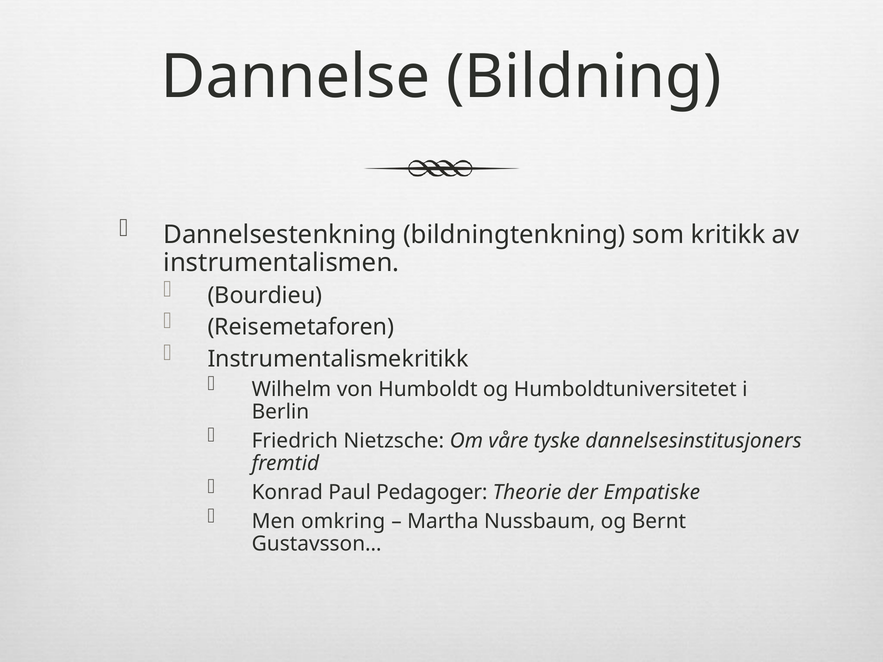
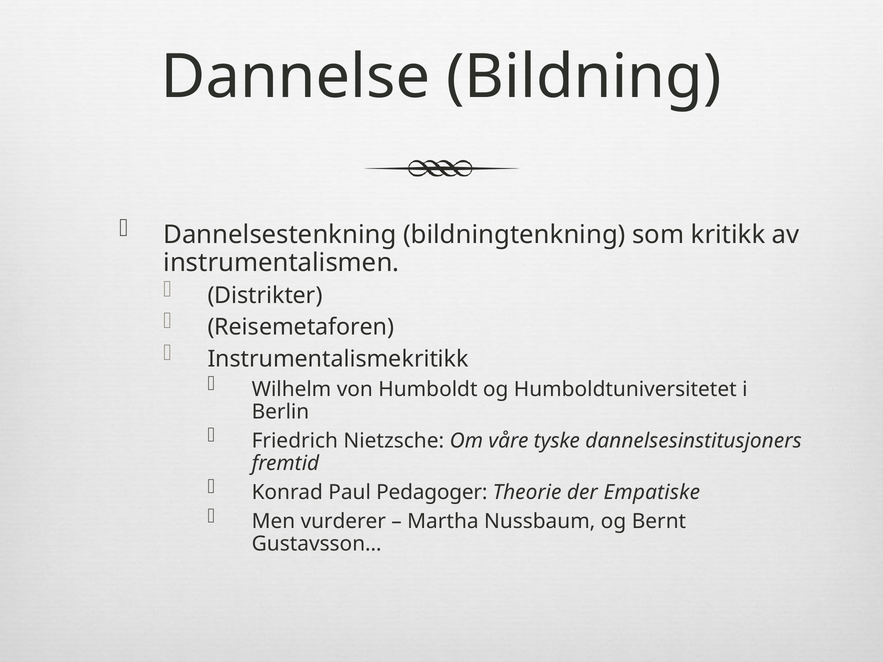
Bourdieu: Bourdieu -> Distrikter
omkring: omkring -> vurderer
